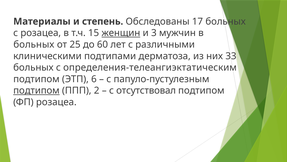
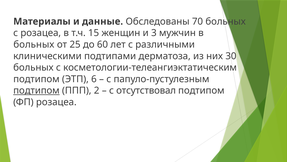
степень: степень -> данные
17: 17 -> 70
женщин underline: present -> none
33: 33 -> 30
определения-телеангиэктатическим: определения-телеангиэктатическим -> косметологии-телеангиэктатическим
